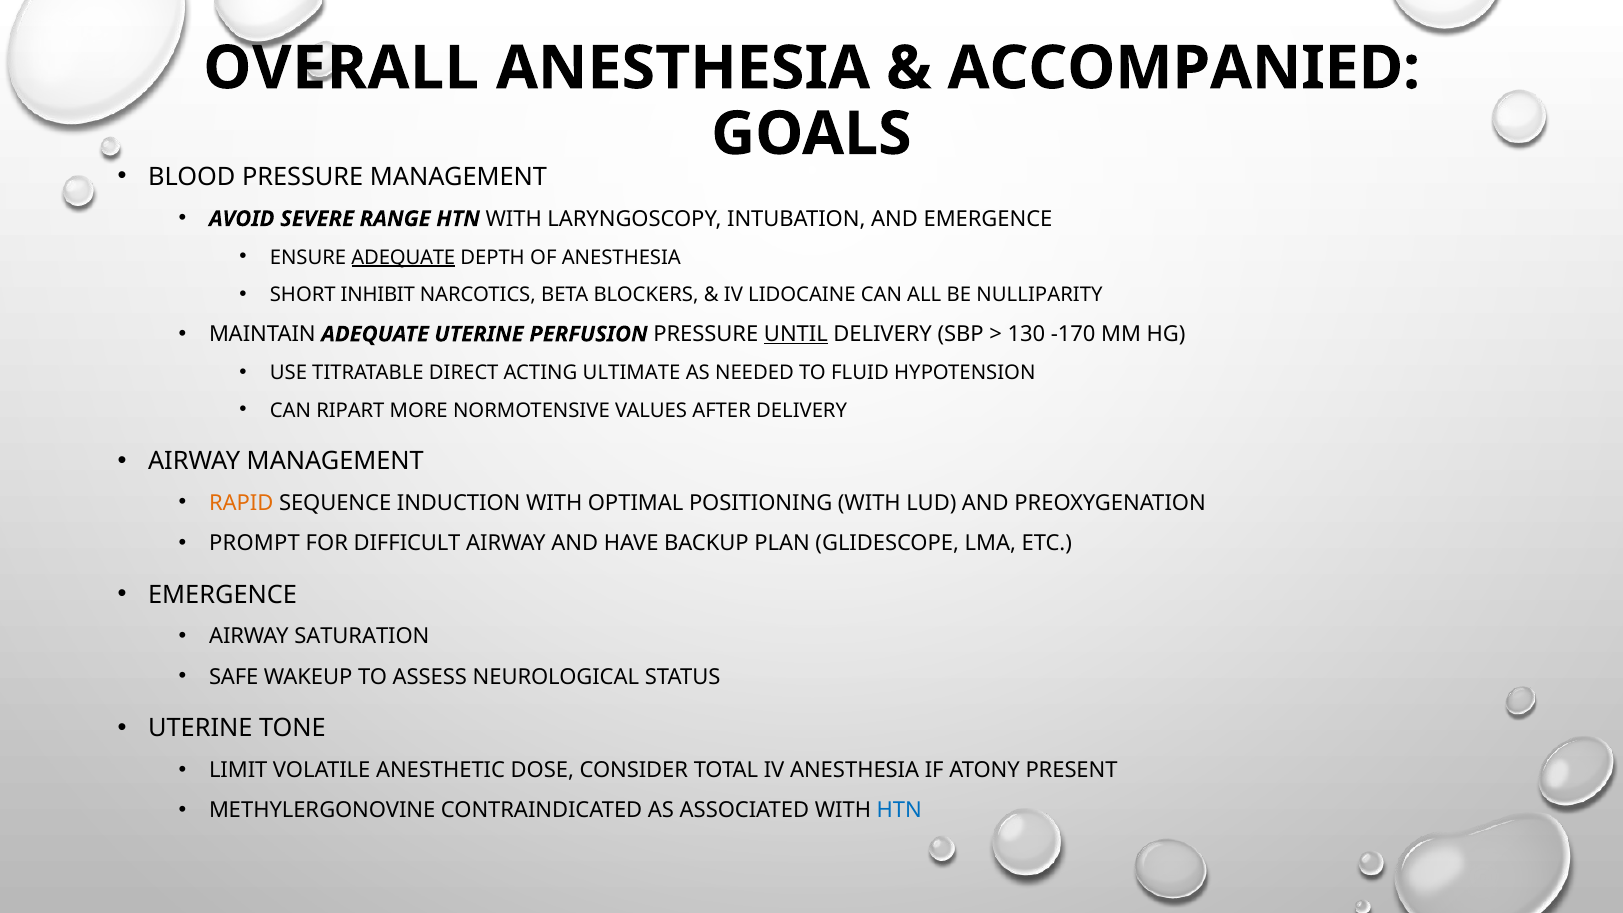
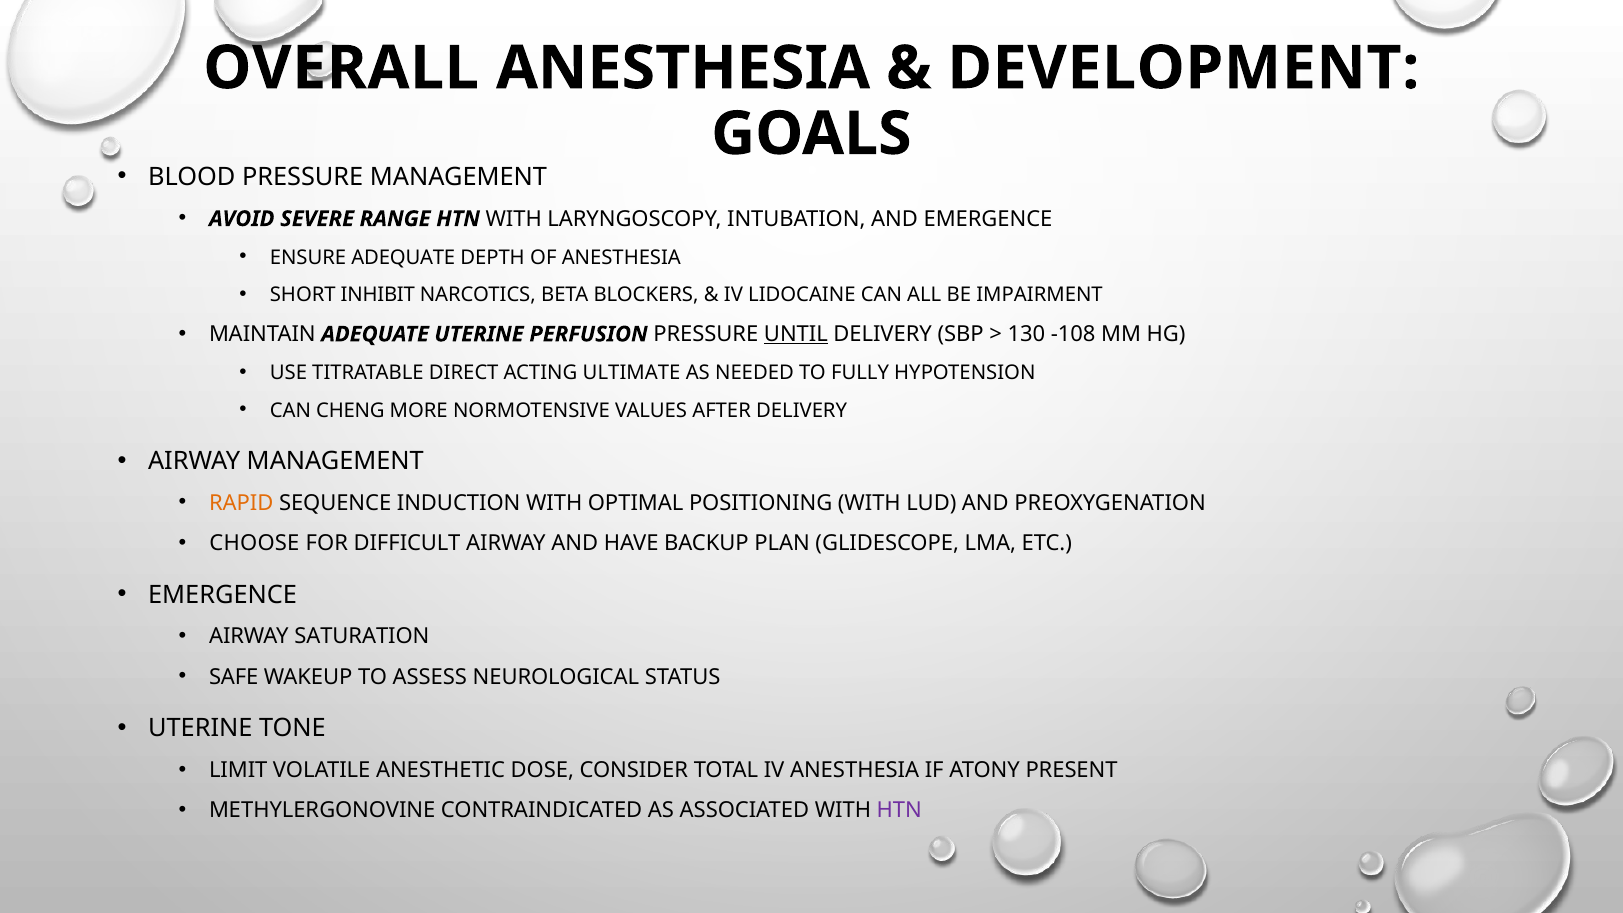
ACCOMPANIED: ACCOMPANIED -> DEVELOPMENT
ADEQUATE at (403, 257) underline: present -> none
NULLIPARITY: NULLIPARITY -> IMPAIRMENT
-170: -170 -> -108
FLUID: FLUID -> FULLY
RIPART: RIPART -> CHENG
PROMPT: PROMPT -> CHOOSE
HTN at (899, 810) colour: blue -> purple
